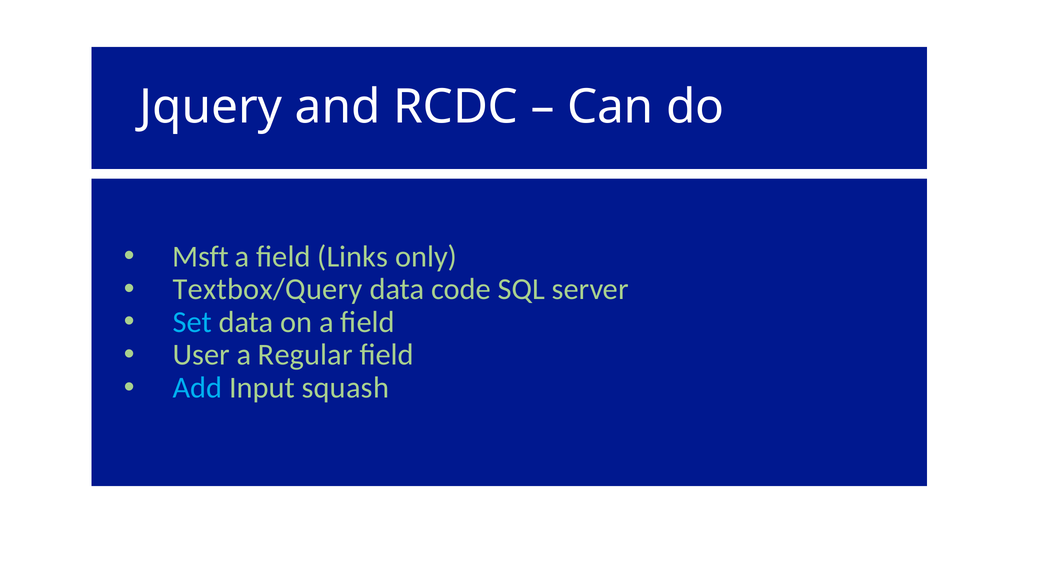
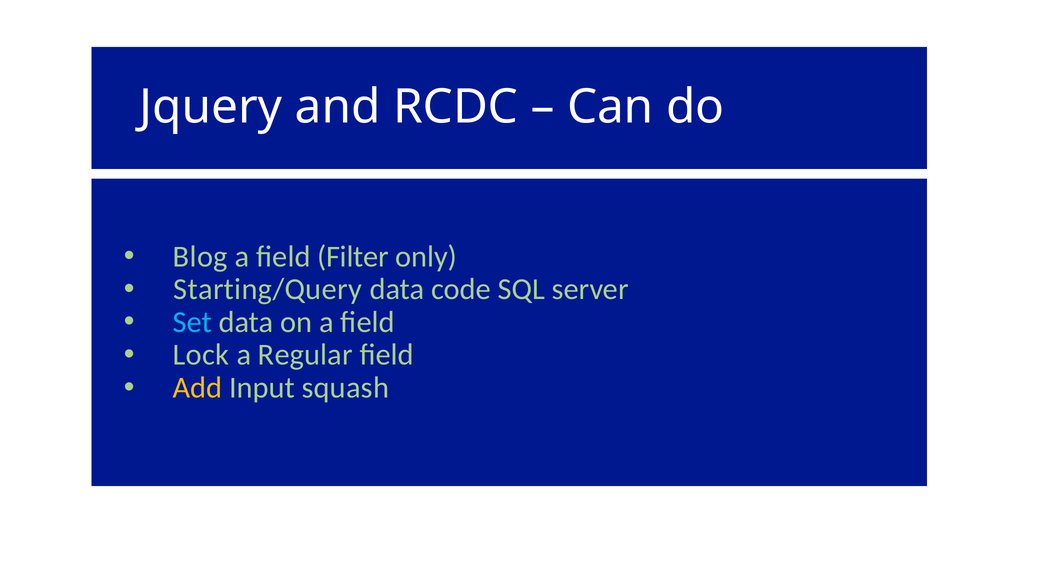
Msft: Msft -> Blog
Links: Links -> Filter
Textbox/Query: Textbox/Query -> Starting/Query
User: User -> Lock
Add colour: light blue -> yellow
